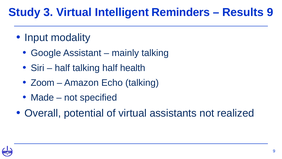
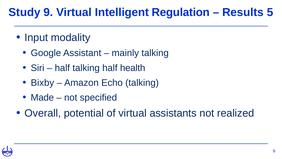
Study 3: 3 -> 9
Reminders: Reminders -> Regulation
Results 9: 9 -> 5
Zoom: Zoom -> Bixby
